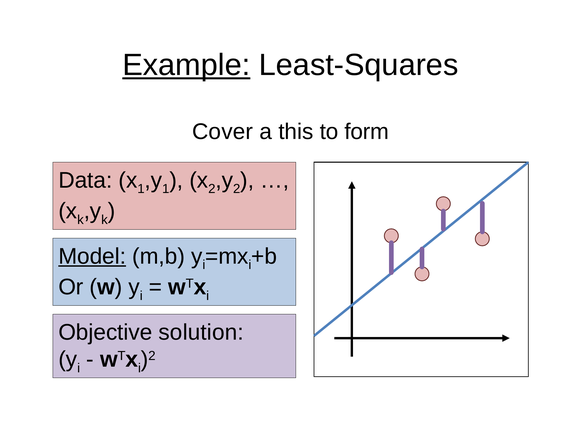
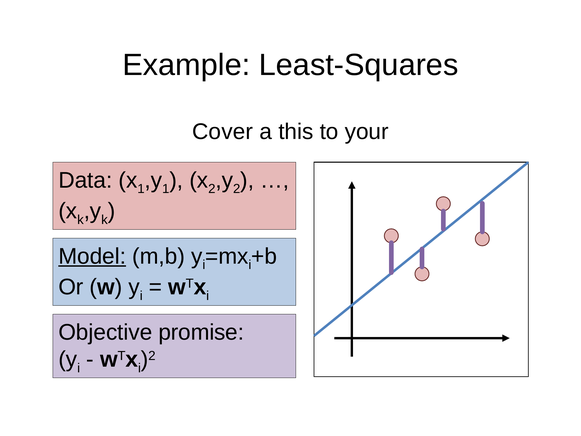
Example underline: present -> none
form: form -> your
solution: solution -> promise
